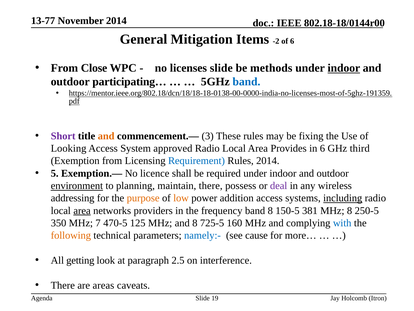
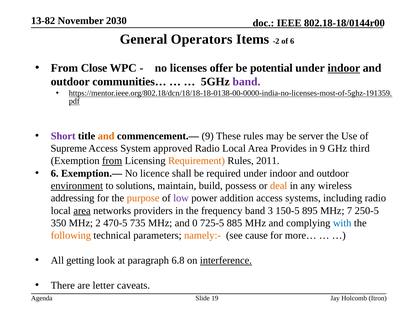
13-77: 13-77 -> 13-82
November 2014: 2014 -> 2030
Mitigation: Mitigation -> Operators
licenses slide: slide -> offer
methods: methods -> potential
participating…: participating… -> communities…
band at (246, 82) colour: blue -> purple
commencement.— 3: 3 -> 9
fixing: fixing -> server
Looking: Looking -> Supreme
in 6: 6 -> 9
from at (112, 161) underline: none -> present
Requirement colour: blue -> orange
Rules 2014: 2014 -> 2011
5 at (55, 173): 5 -> 6
planning: planning -> solutions
maintain there: there -> build
deal colour: purple -> orange
low colour: orange -> purple
including underline: present -> none
band 8: 8 -> 3
381: 381 -> 895
MHz 8: 8 -> 7
7: 7 -> 2
125: 125 -> 735
and 8: 8 -> 0
160: 160 -> 885
namely:- colour: blue -> orange
2.5: 2.5 -> 6.8
interference underline: none -> present
areas: areas -> letter
